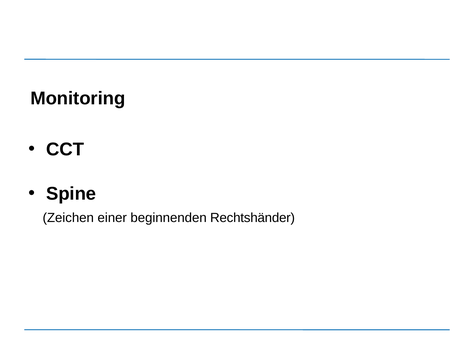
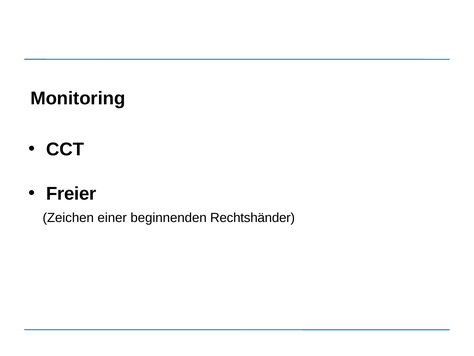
Spine: Spine -> Freier
